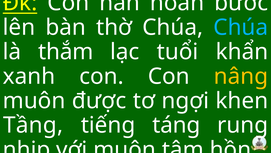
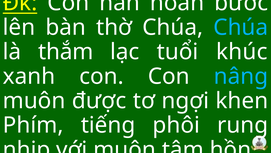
khẩn: khẩn -> khúc
nâng colour: yellow -> light blue
Tầng: Tầng -> Phím
táng: táng -> phôi
